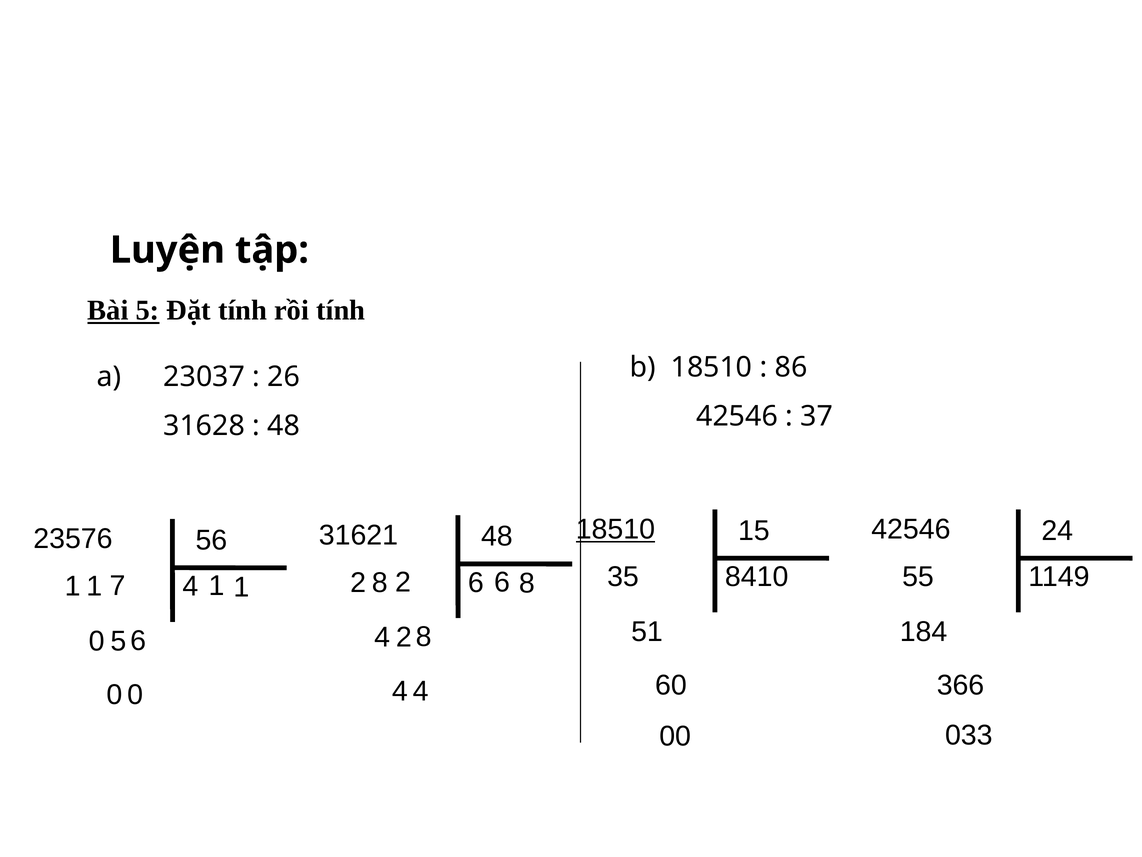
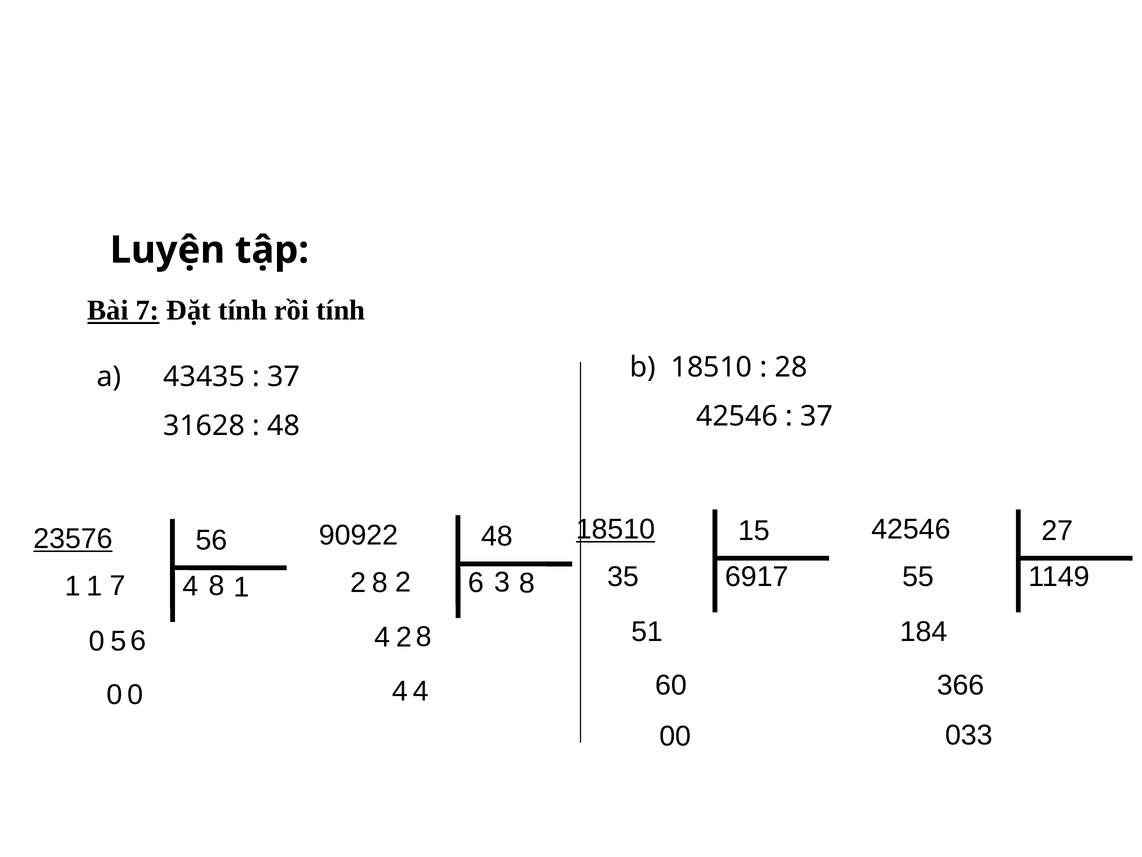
Bài 5: 5 -> 7
86 at (791, 367): 86 -> 28
23037: 23037 -> 43435
26 at (284, 377): 26 -> 37
24: 24 -> 27
31621: 31621 -> 90922
23576 underline: none -> present
8410: 8410 -> 6917
6 at (502, 582): 6 -> 3
1 at (216, 586): 1 -> 8
